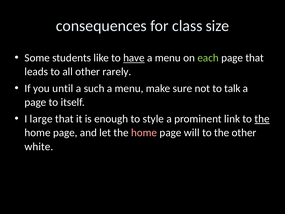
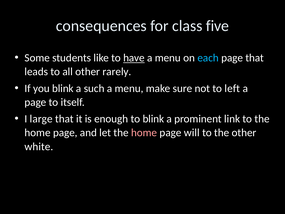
size: size -> five
each colour: light green -> light blue
you until: until -> blink
talk: talk -> left
to style: style -> blink
the at (262, 119) underline: present -> none
